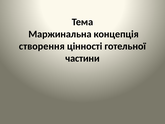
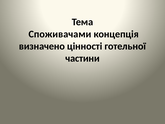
Маржинальна: Маржинальна -> Споживачами
створення: створення -> визначено
